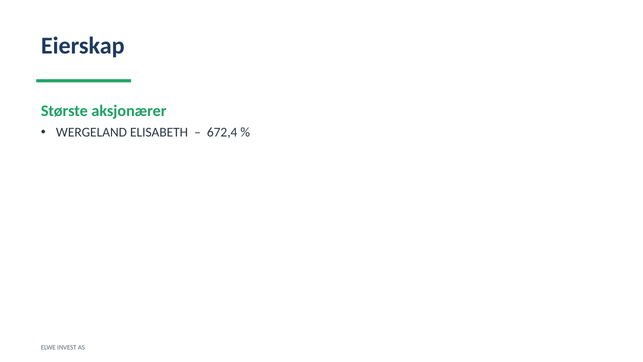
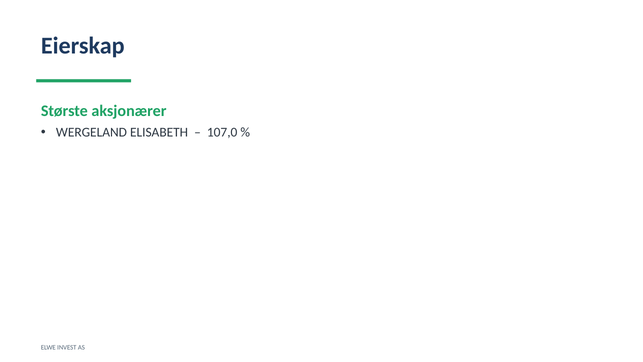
672,4: 672,4 -> 107,0
